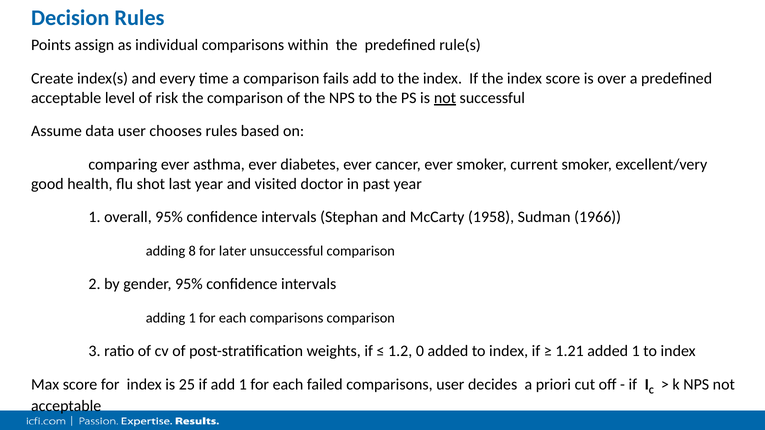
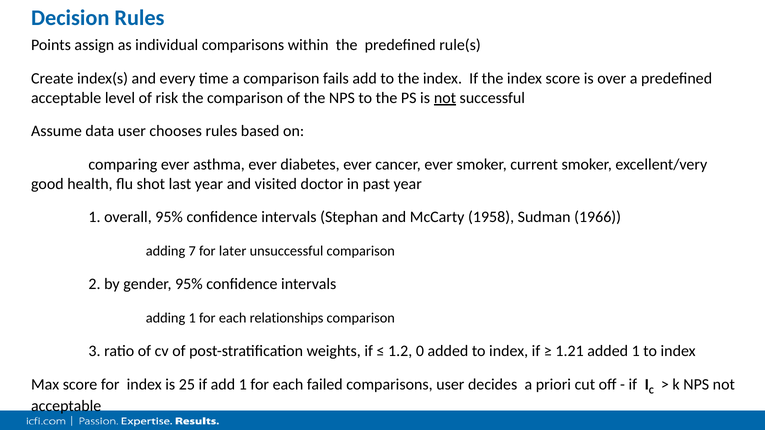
8: 8 -> 7
each comparisons: comparisons -> relationships
